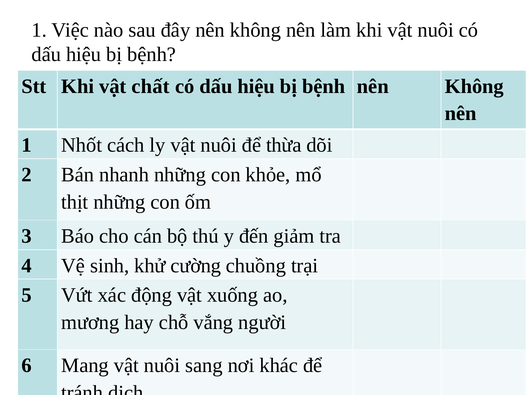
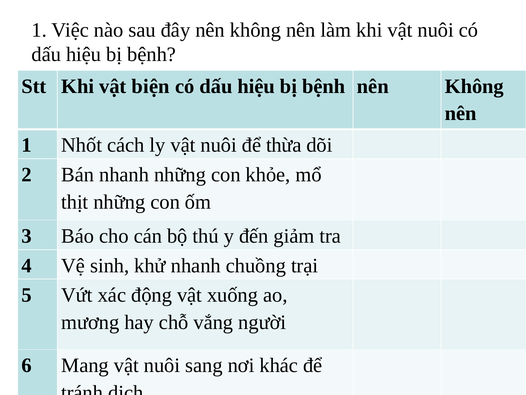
chất: chất -> biện
khử cường: cường -> nhanh
